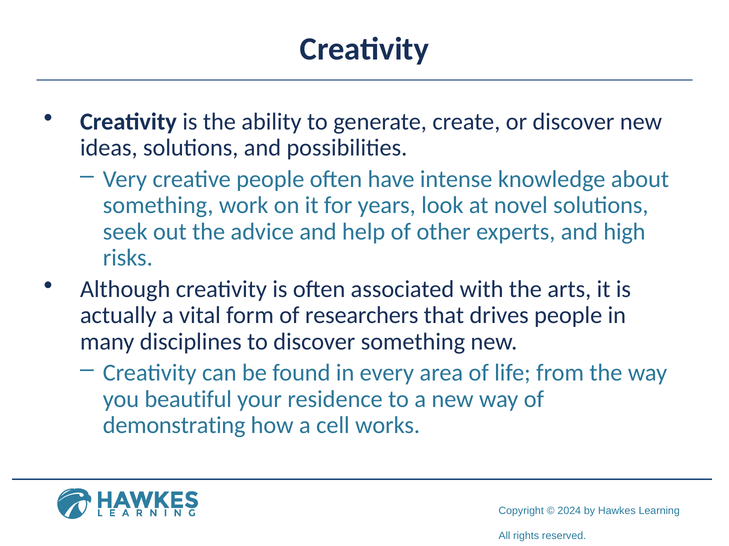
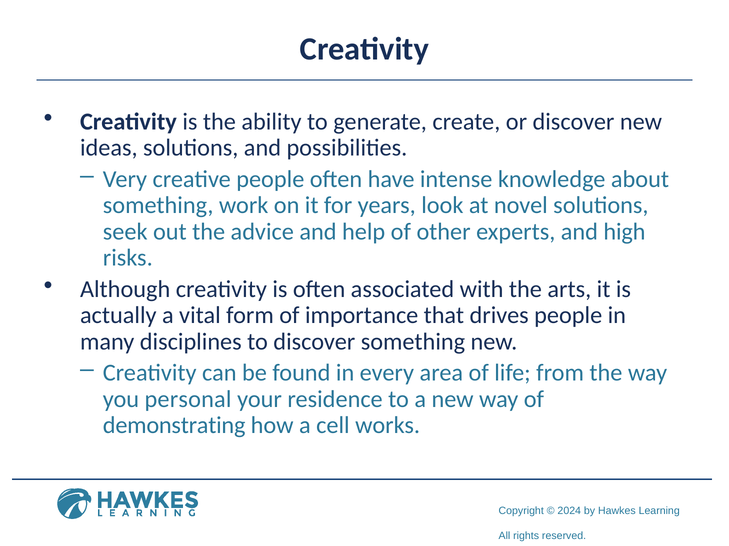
researchers: researchers -> importance
beautiful: beautiful -> personal
